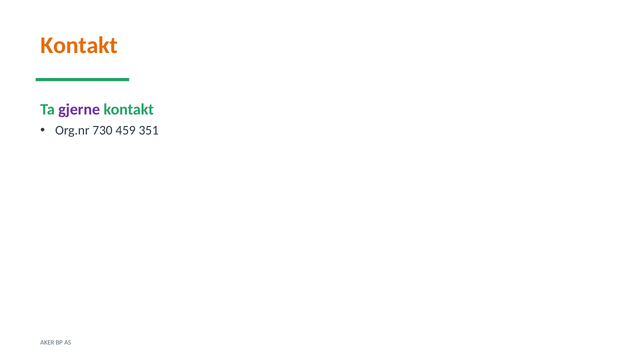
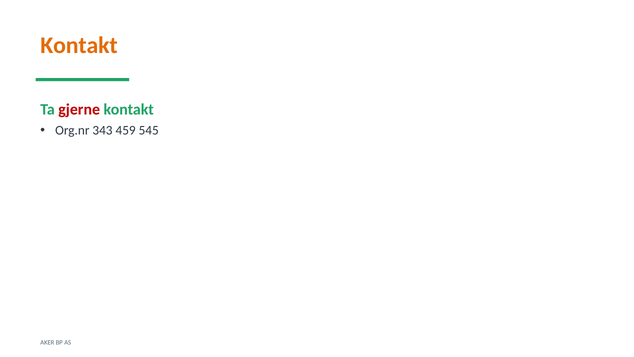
gjerne colour: purple -> red
730: 730 -> 343
351: 351 -> 545
